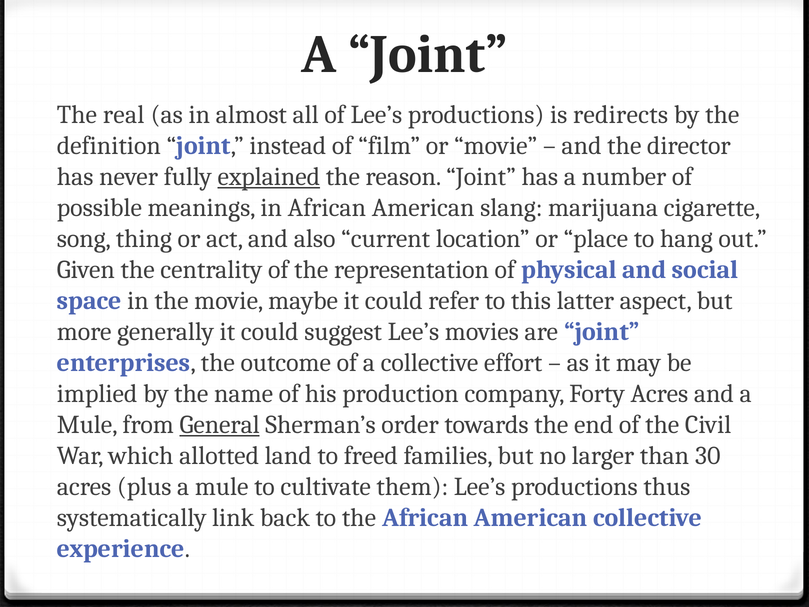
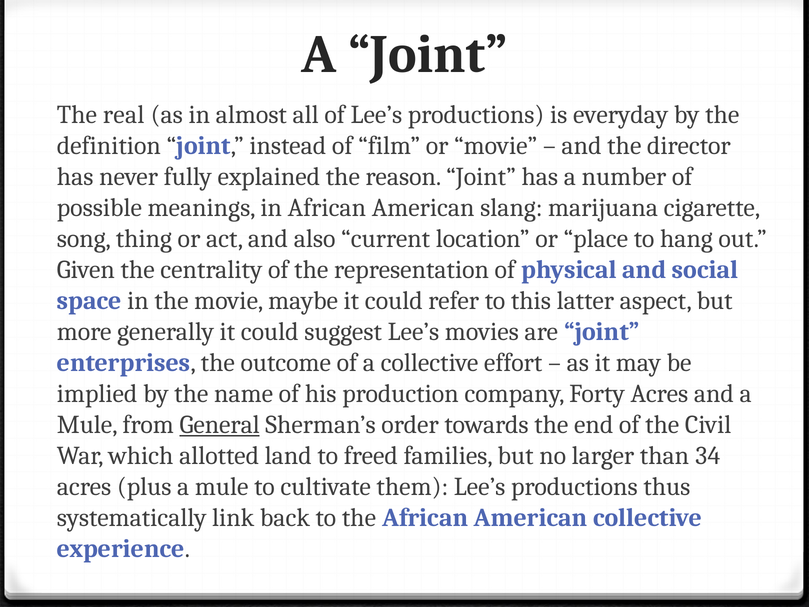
redirects: redirects -> everyday
explained underline: present -> none
30: 30 -> 34
